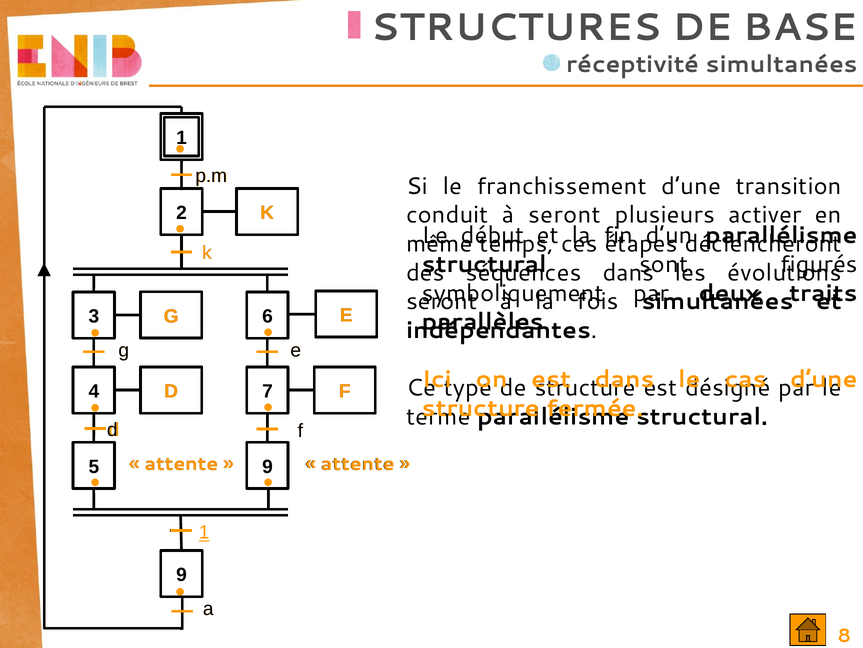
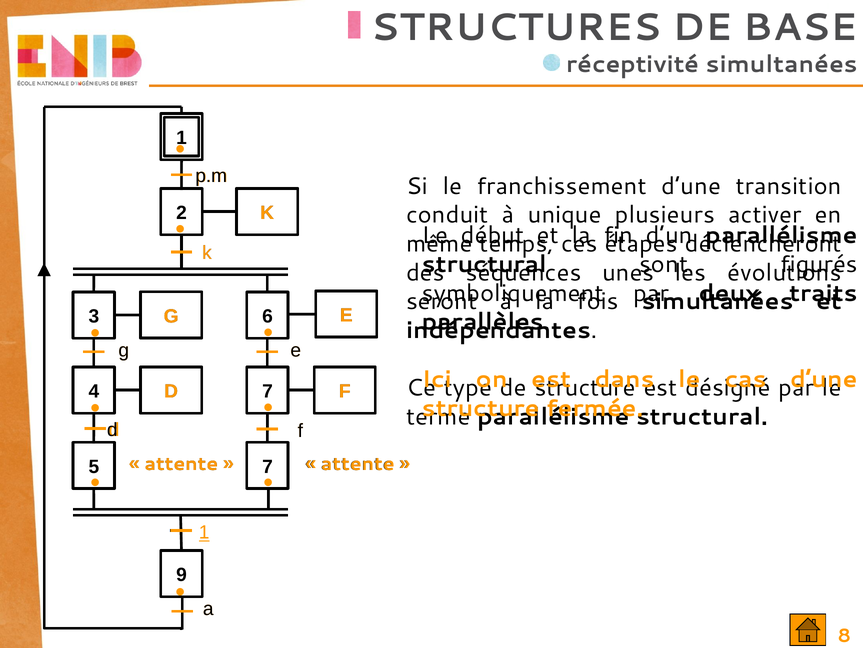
à seront: seront -> unique
dans at (628, 272): dans -> unes
5 9: 9 -> 7
